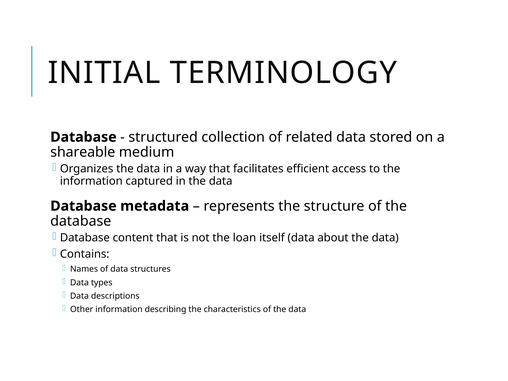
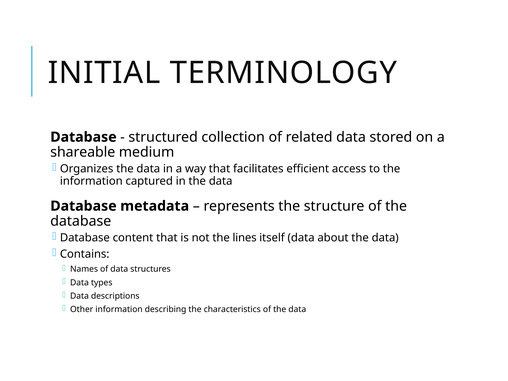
loan: loan -> lines
